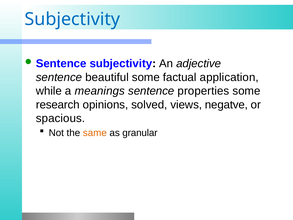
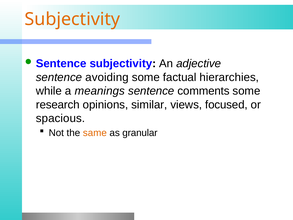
Subjectivity at (72, 19) colour: blue -> orange
beautiful: beautiful -> avoiding
application: application -> hierarchies
properties: properties -> comments
solved: solved -> similar
negatve: negatve -> focused
